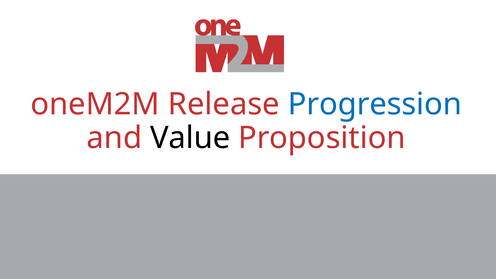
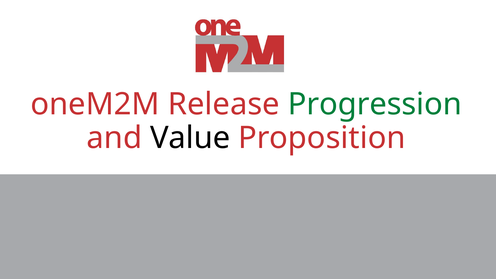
Progression colour: blue -> green
